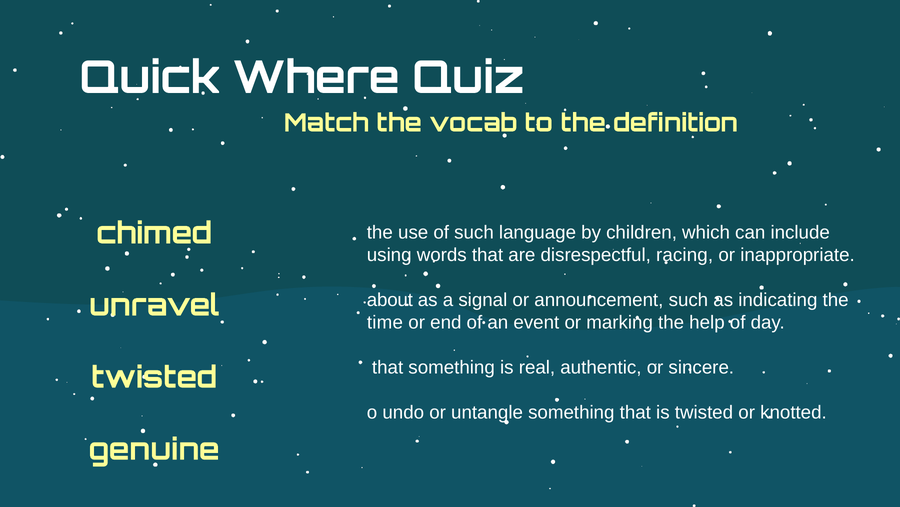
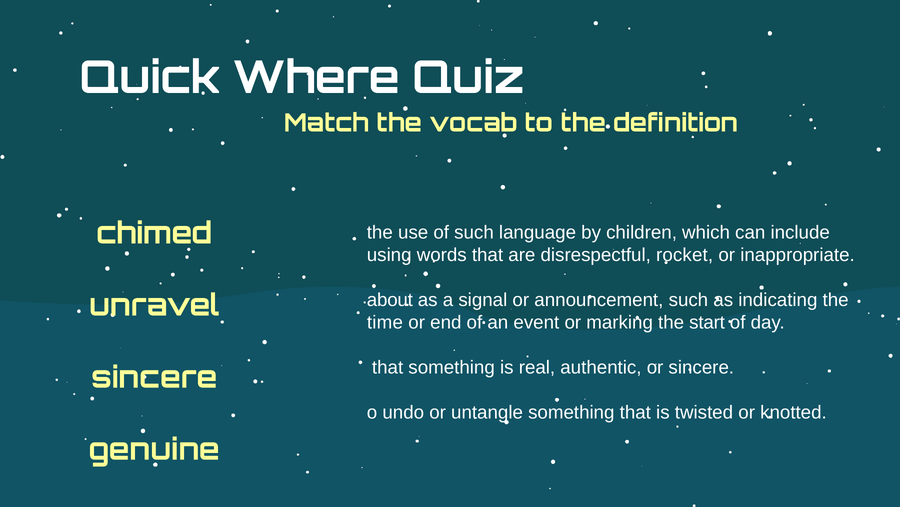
racing: racing -> rocket
help: help -> start
twisted at (154, 377): twisted -> sincere
